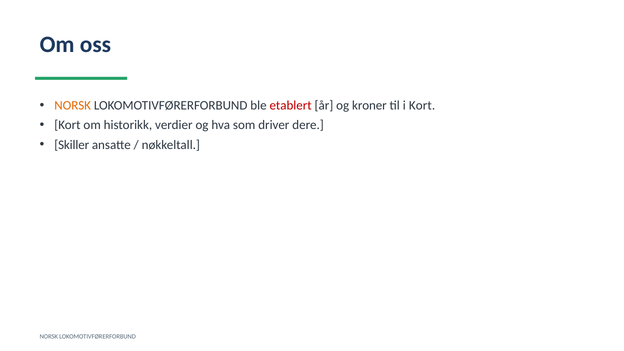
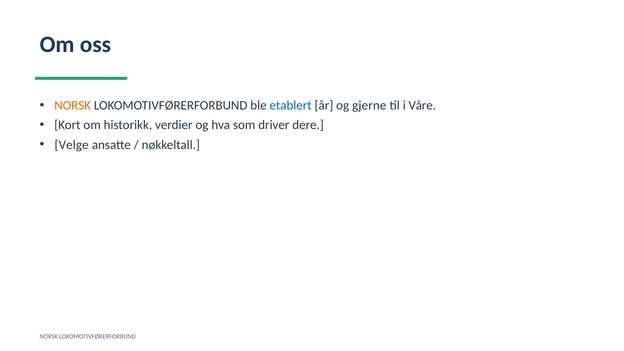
etablert colour: red -> blue
kroner: kroner -> gjerne
i Kort: Kort -> Våre
Skiller: Skiller -> Velge
